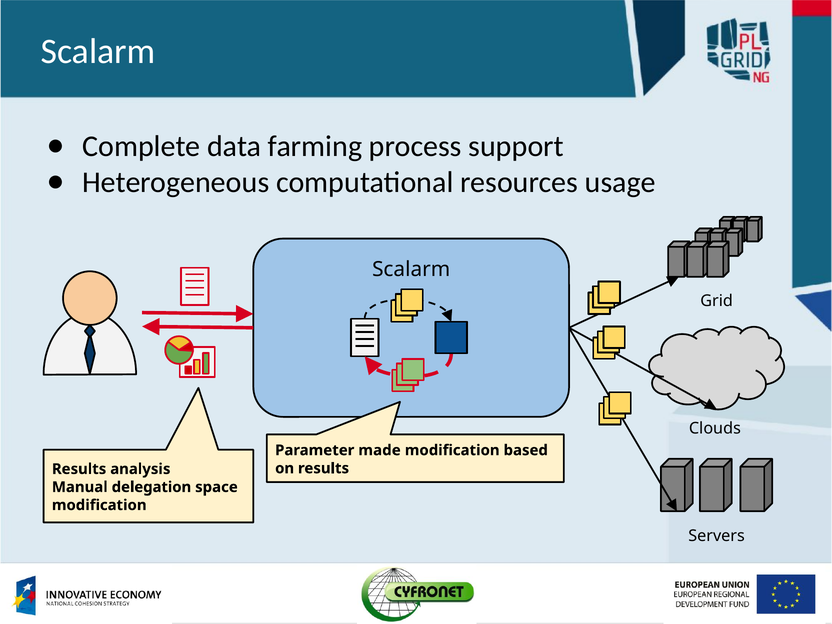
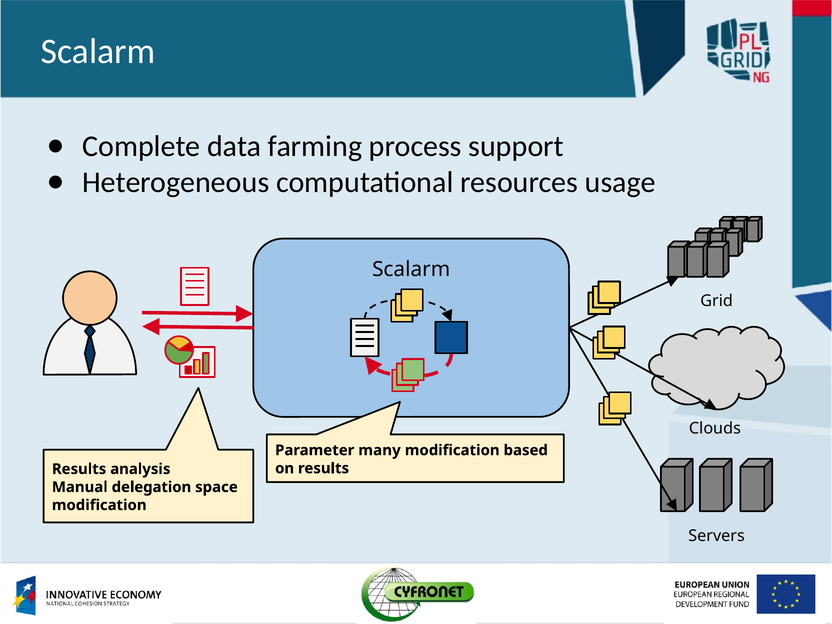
made: made -> many
